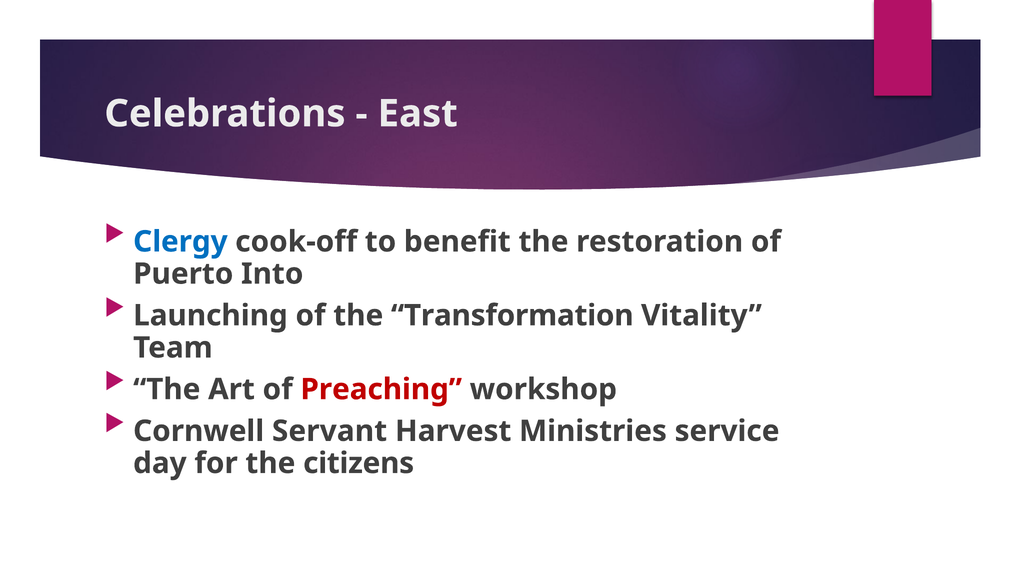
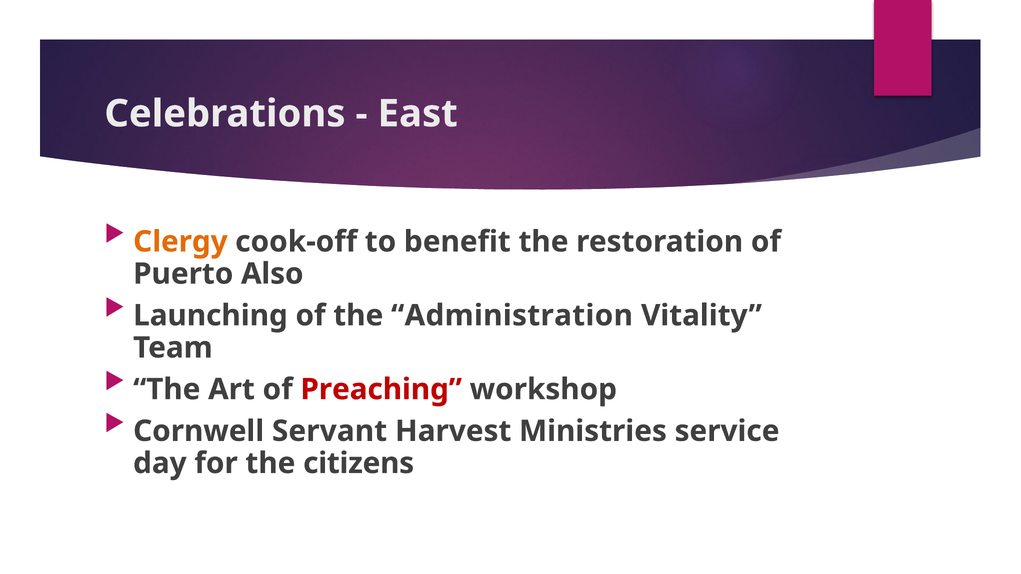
Clergy colour: blue -> orange
Into: Into -> Also
Transformation: Transformation -> Administration
